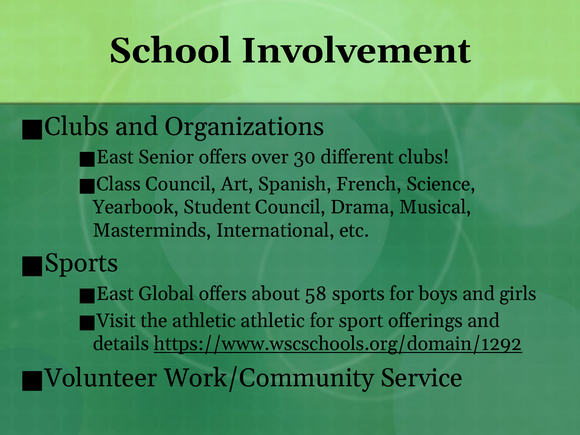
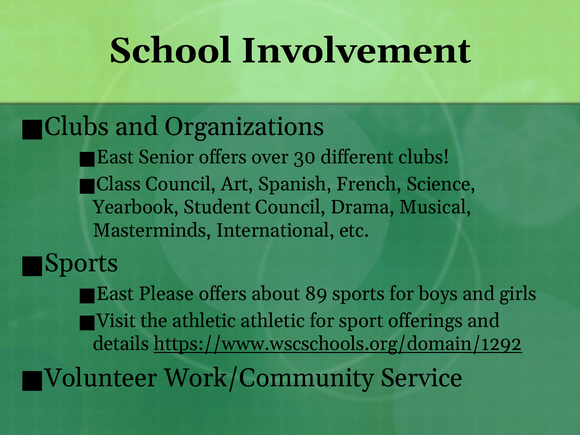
Global: Global -> Please
58: 58 -> 89
